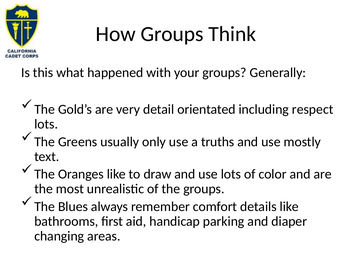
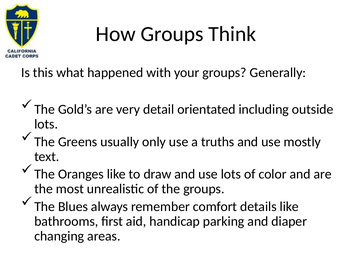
respect: respect -> outside
